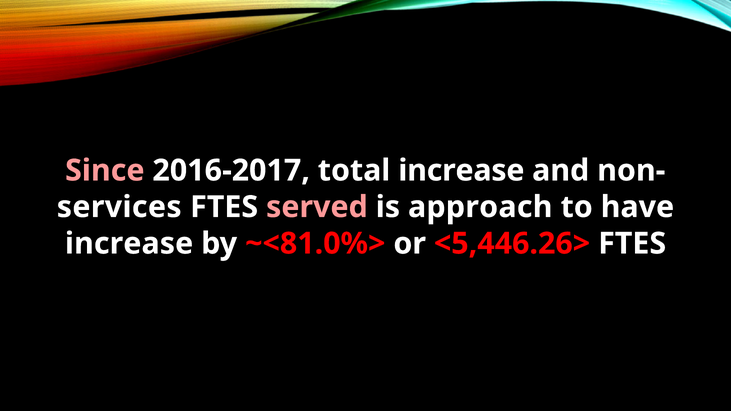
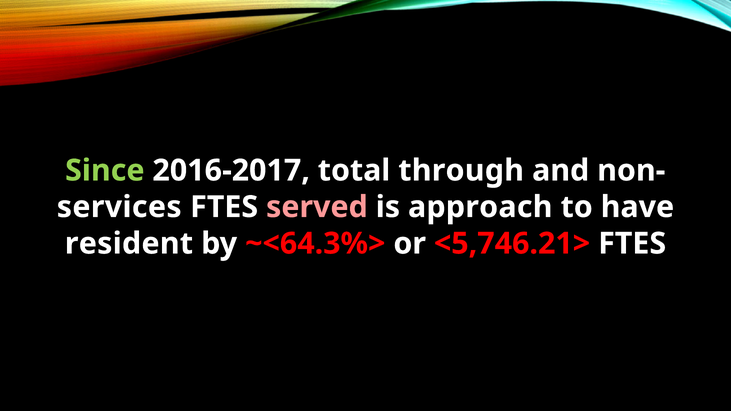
Since colour: pink -> light green
total increase: increase -> through
increase at (129, 244): increase -> resident
~<81.0%>: ~<81.0%> -> ~<64.3%>
<5,446.26>: <5,446.26> -> <5,746.21>
